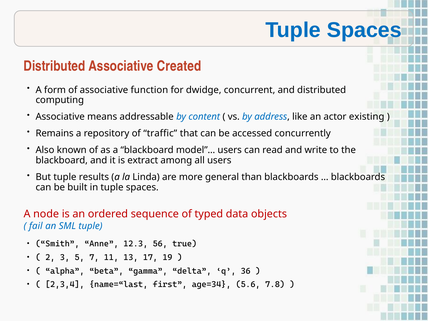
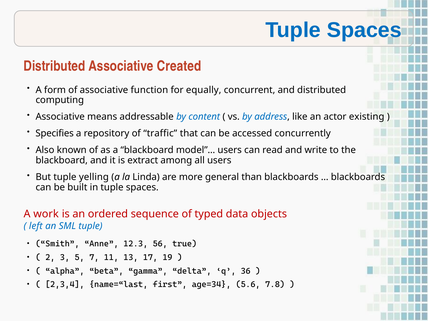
dwidge: dwidge -> equally
Remains: Remains -> Specifies
results: results -> yelling
node: node -> work
fail: fail -> left
